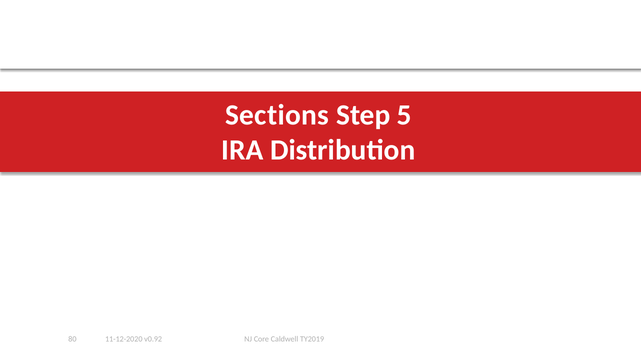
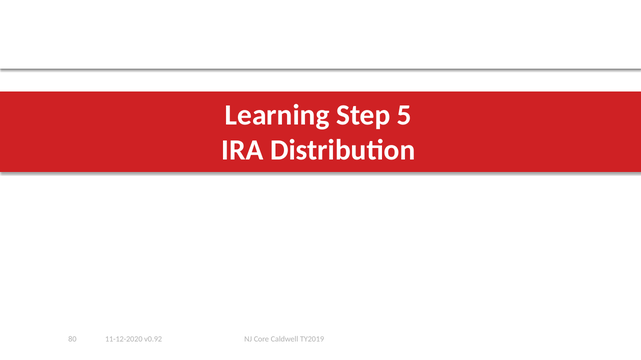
Sections: Sections -> Learning
